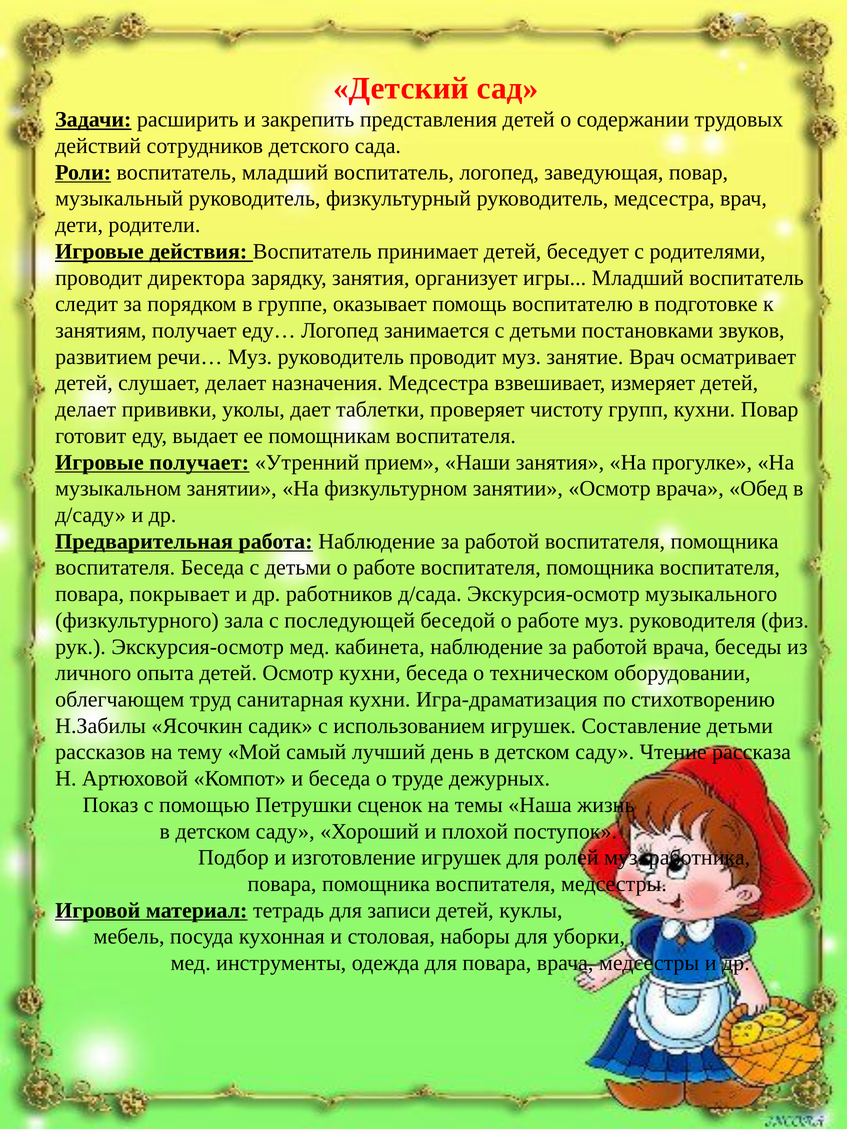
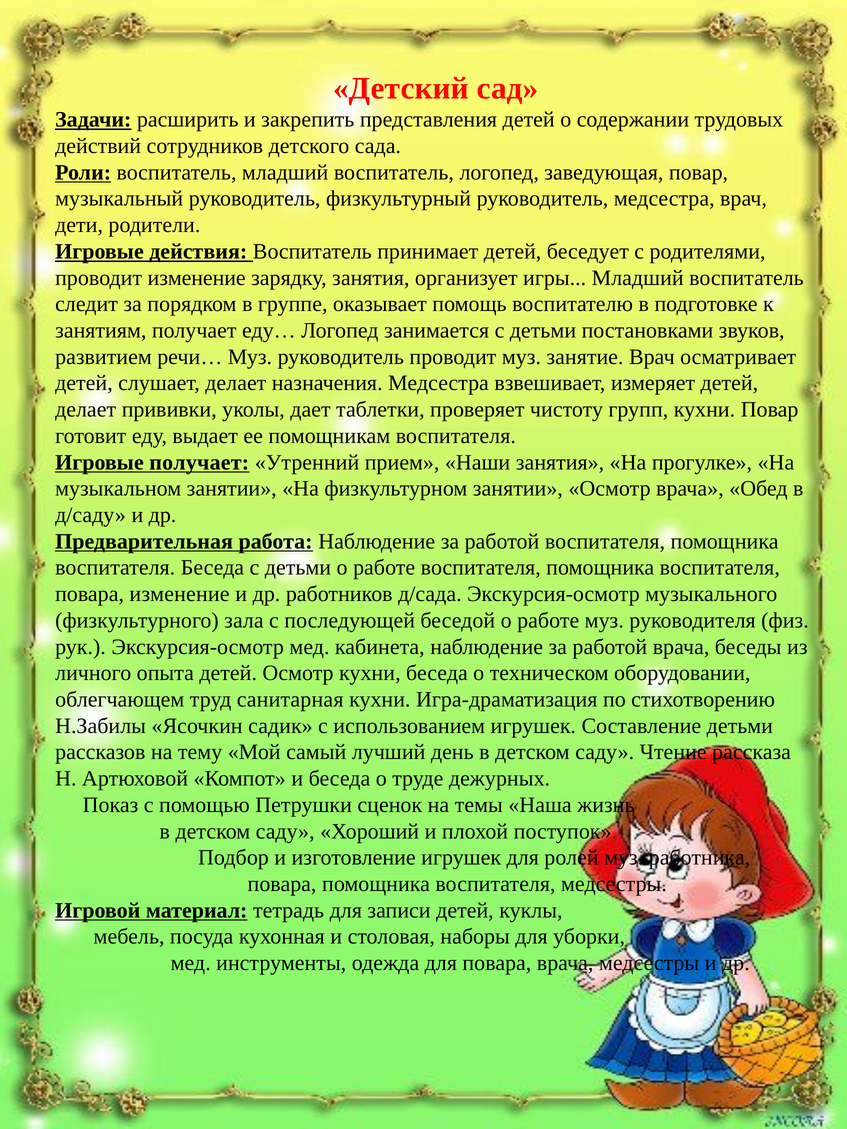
проводит директора: директора -> изменение
повара покрывает: покрывает -> изменение
